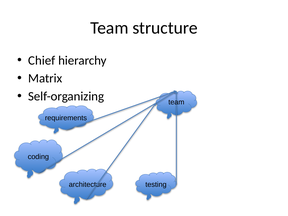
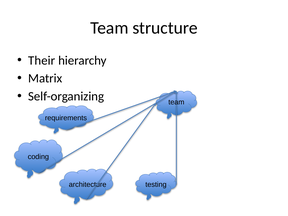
Chief: Chief -> Their
